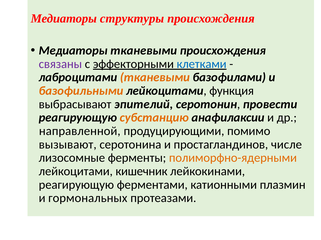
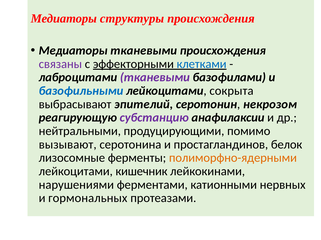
тканевыми at (155, 78) colour: orange -> purple
базофильными colour: orange -> blue
функция: функция -> сокрыта
провести: провести -> некрозом
субстанцию colour: orange -> purple
направленной: направленной -> нейтральными
числе: числе -> белок
реагирующую at (76, 185): реагирующую -> нарушениями
плазмин: плазмин -> нервных
